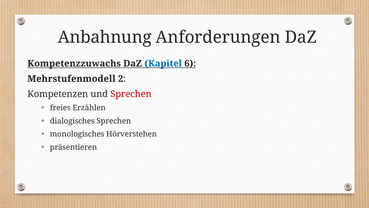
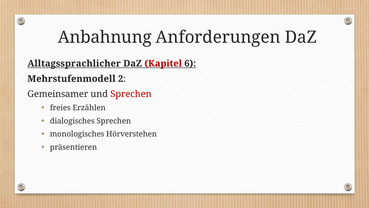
Kompetenzzuwachs: Kompetenzzuwachs -> Alltagssprachlicher
Kapitel colour: blue -> red
Kompetenzen: Kompetenzen -> Gemeinsamer
